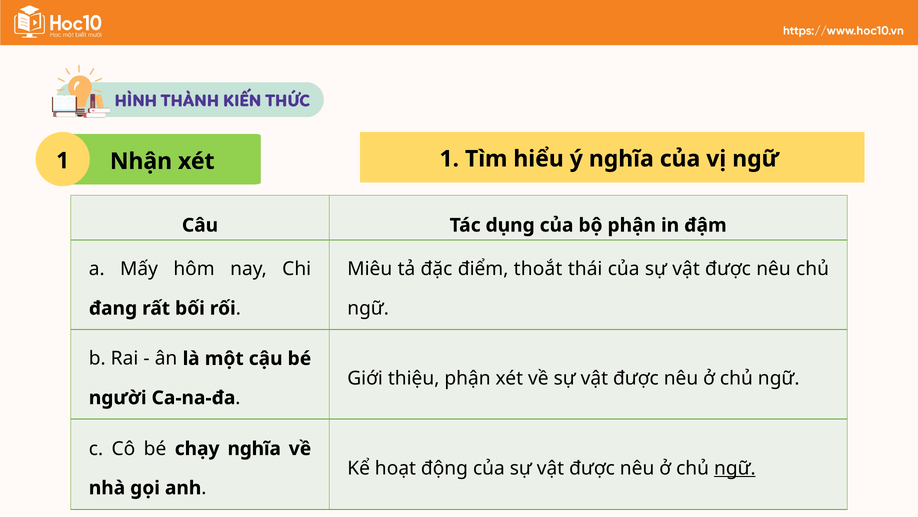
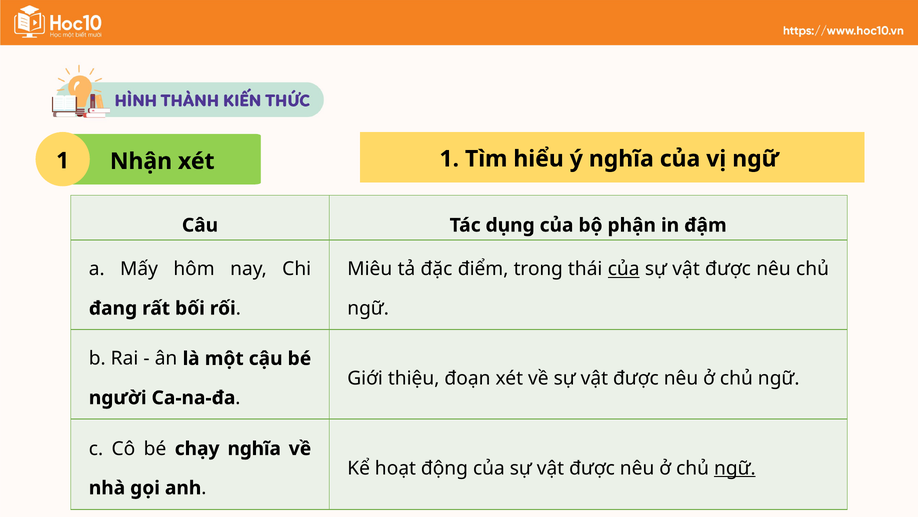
thoắt: thoắt -> trong
của at (624, 269) underline: none -> present
thiệu phận: phận -> đoạn
